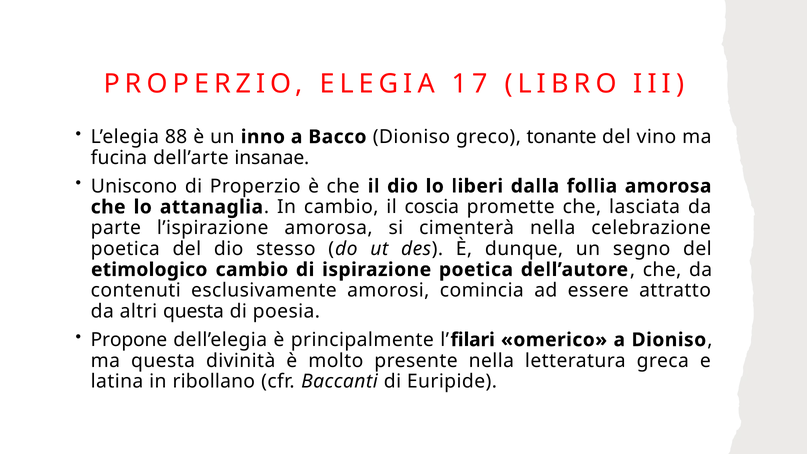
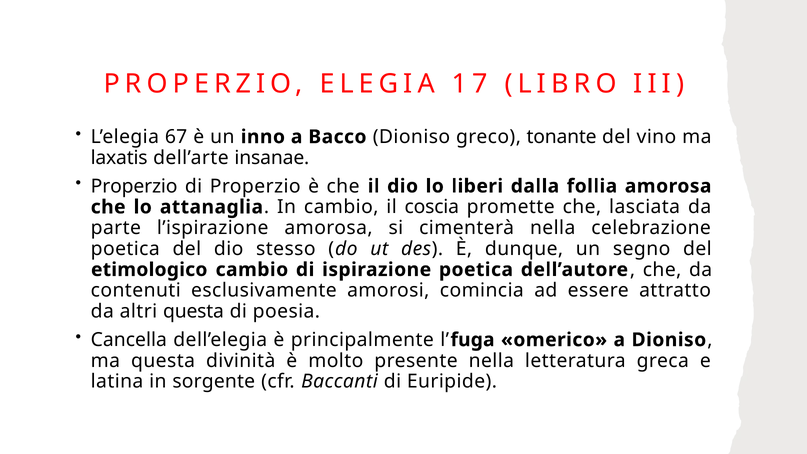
88: 88 -> 67
fucina: fucina -> laxatis
Uniscono at (134, 186): Uniscono -> Properzio
Propone: Propone -> Cancella
filari: filari -> fuga
ribollano: ribollano -> sorgente
